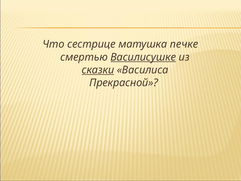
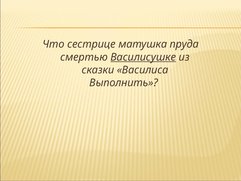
печке: печке -> пруда
сказки underline: present -> none
Прекрасной: Прекрасной -> Выполнить
